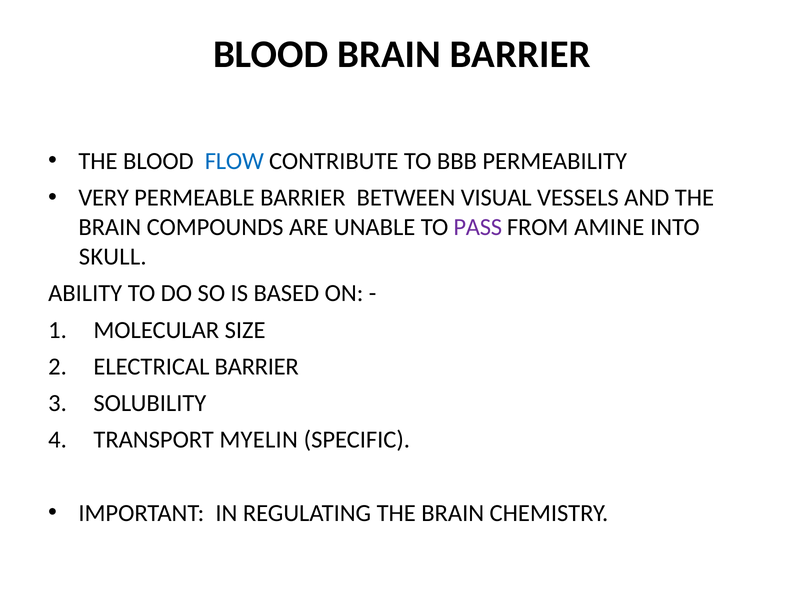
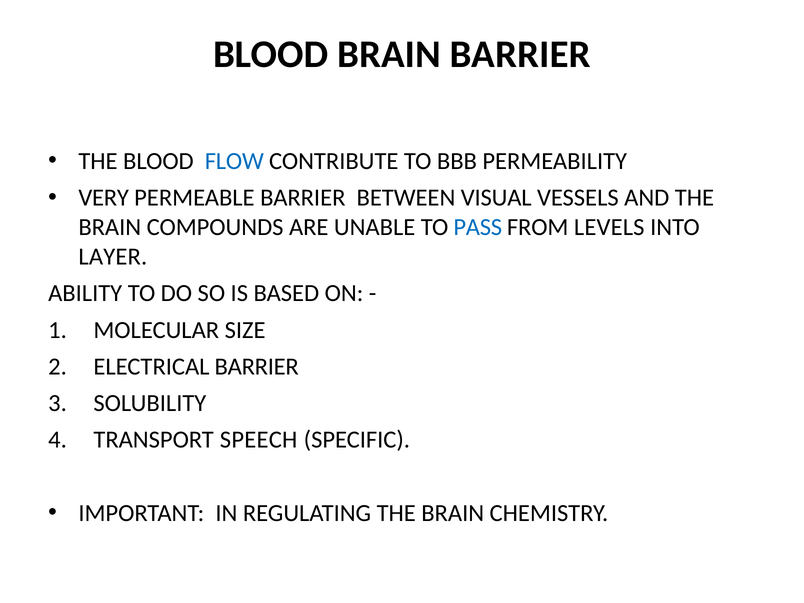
PASS colour: purple -> blue
AMINE: AMINE -> LEVELS
SKULL: SKULL -> LAYER
MYELIN: MYELIN -> SPEECH
